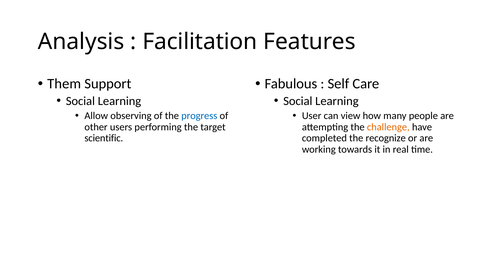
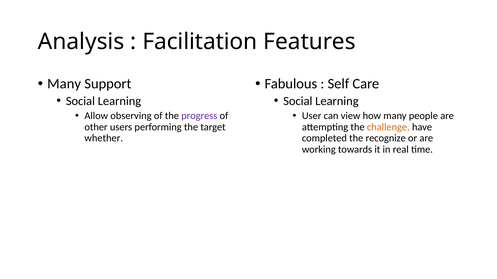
Them at (64, 84): Them -> Many
progress colour: blue -> purple
scientific: scientific -> whether
